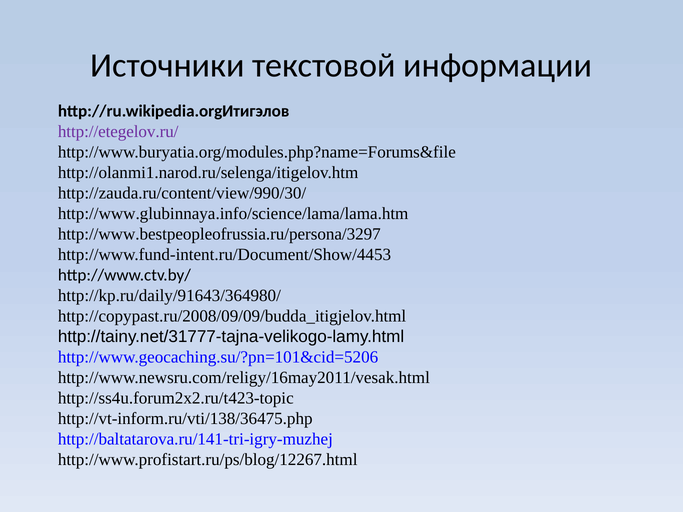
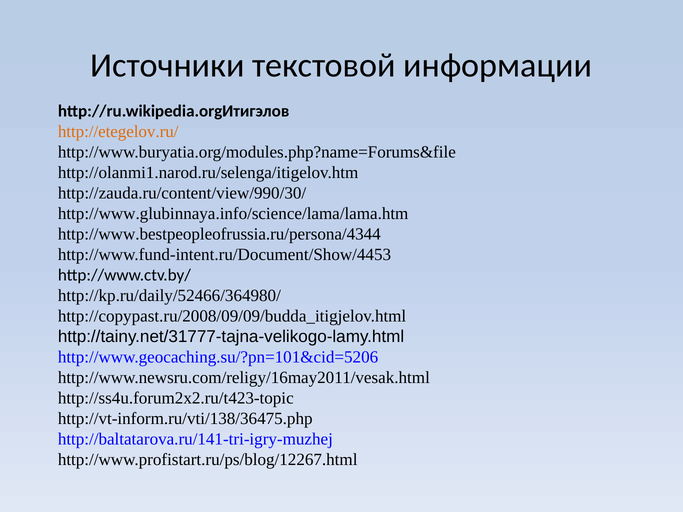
http://etegelov.ru/ colour: purple -> orange
http://www.bestpeopleofrussia.ru/persona/3297: http://www.bestpeopleofrussia.ru/persona/3297 -> http://www.bestpeopleofrussia.ru/persona/4344
http://kp.ru/daily/91643/364980/: http://kp.ru/daily/91643/364980/ -> http://kp.ru/daily/52466/364980/
